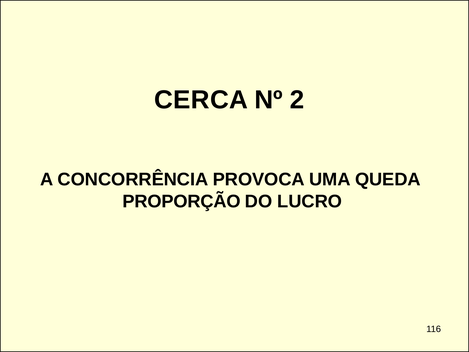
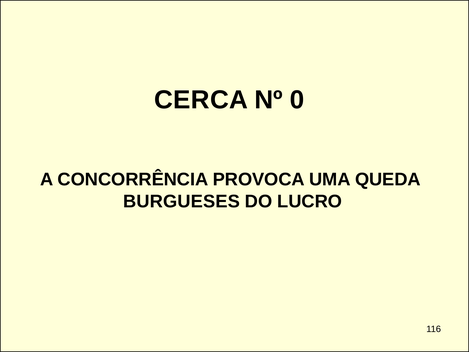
2: 2 -> 0
PROPORÇÃO: PROPORÇÃO -> BURGUESES
